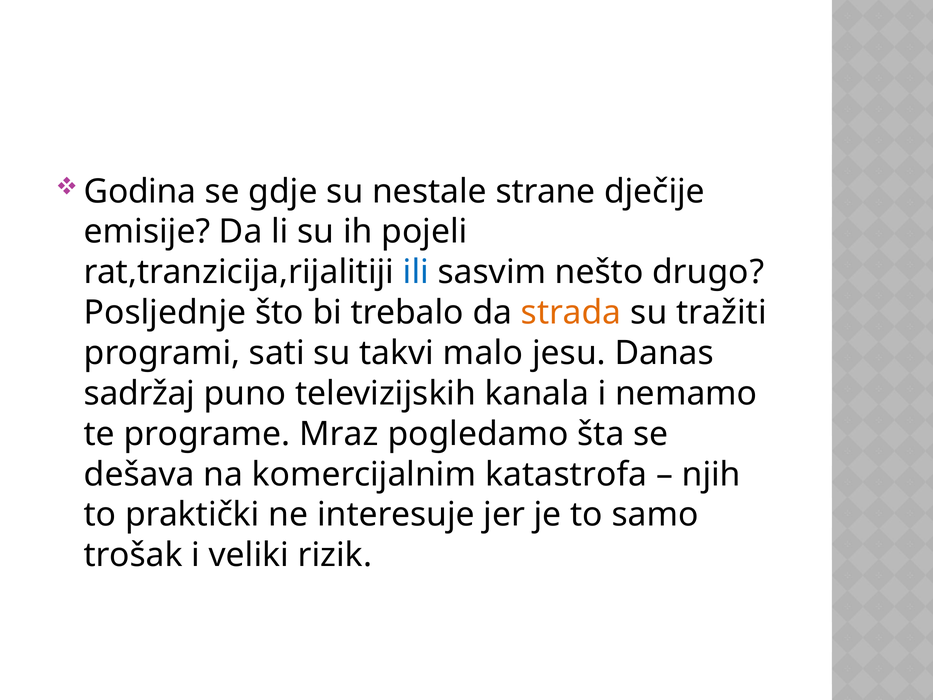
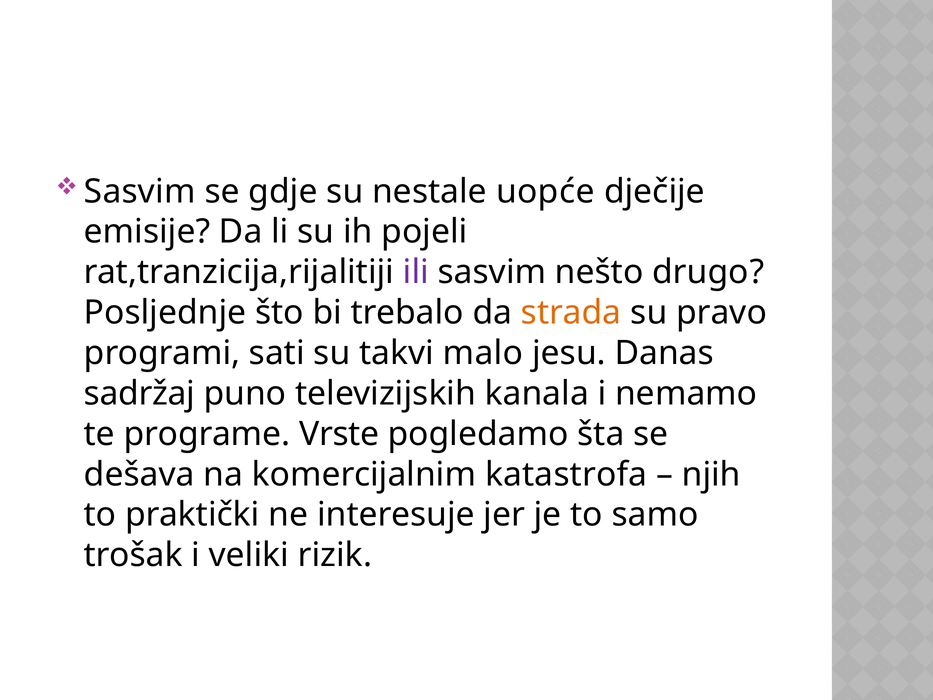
Godina at (140, 191): Godina -> Sasvim
strane: strane -> uopće
ili colour: blue -> purple
tražiti: tražiti -> pravo
Mraz: Mraz -> Vrste
